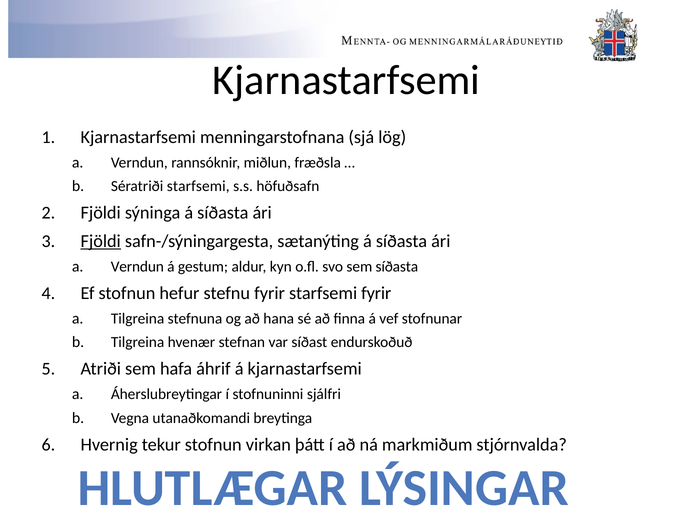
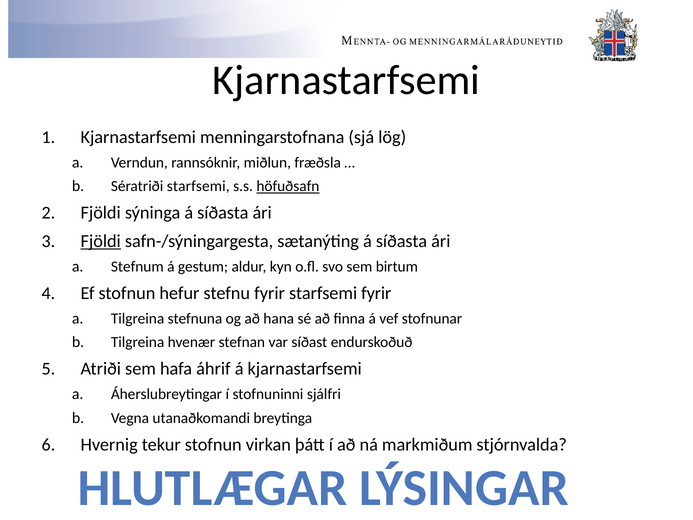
höfuðsafn underline: none -> present
Verndun at (137, 266): Verndun -> Stefnum
sem síðasta: síðasta -> birtum
